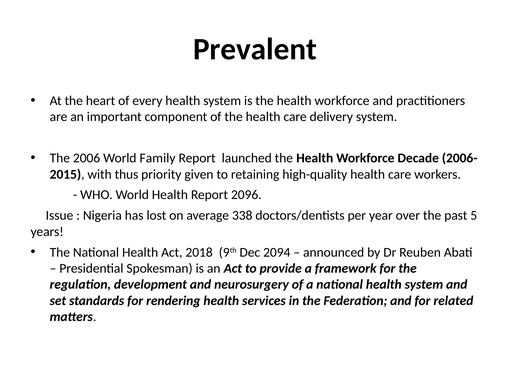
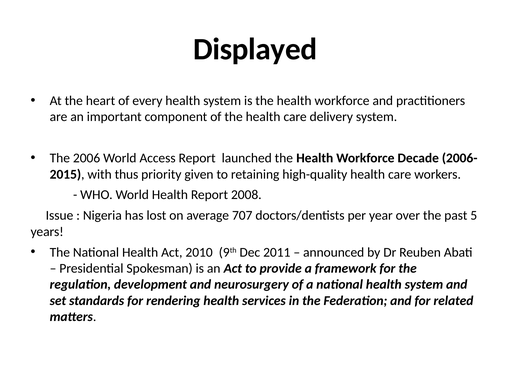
Prevalent: Prevalent -> Displayed
Family: Family -> Access
2096: 2096 -> 2008
338: 338 -> 707
2018: 2018 -> 2010
2094: 2094 -> 2011
